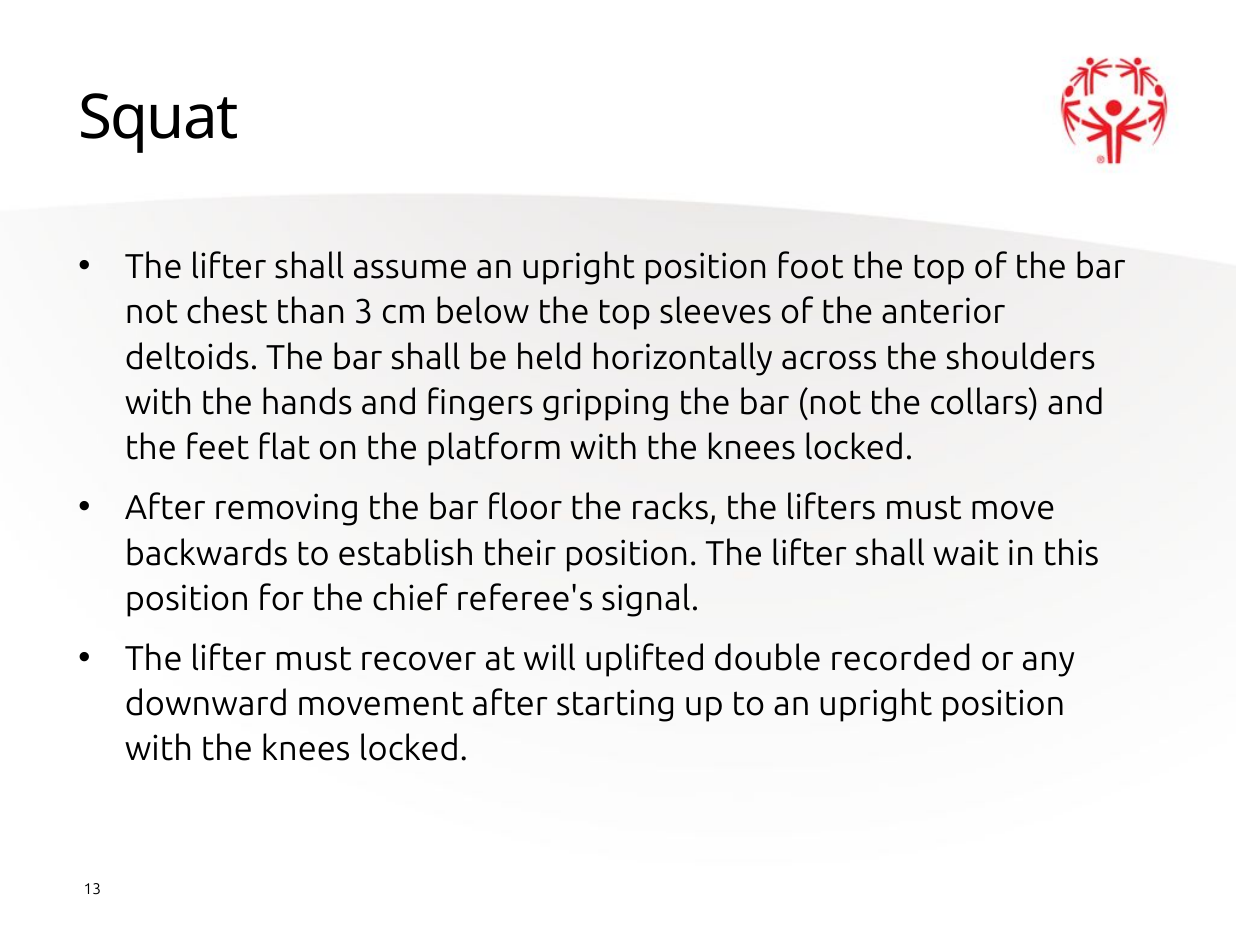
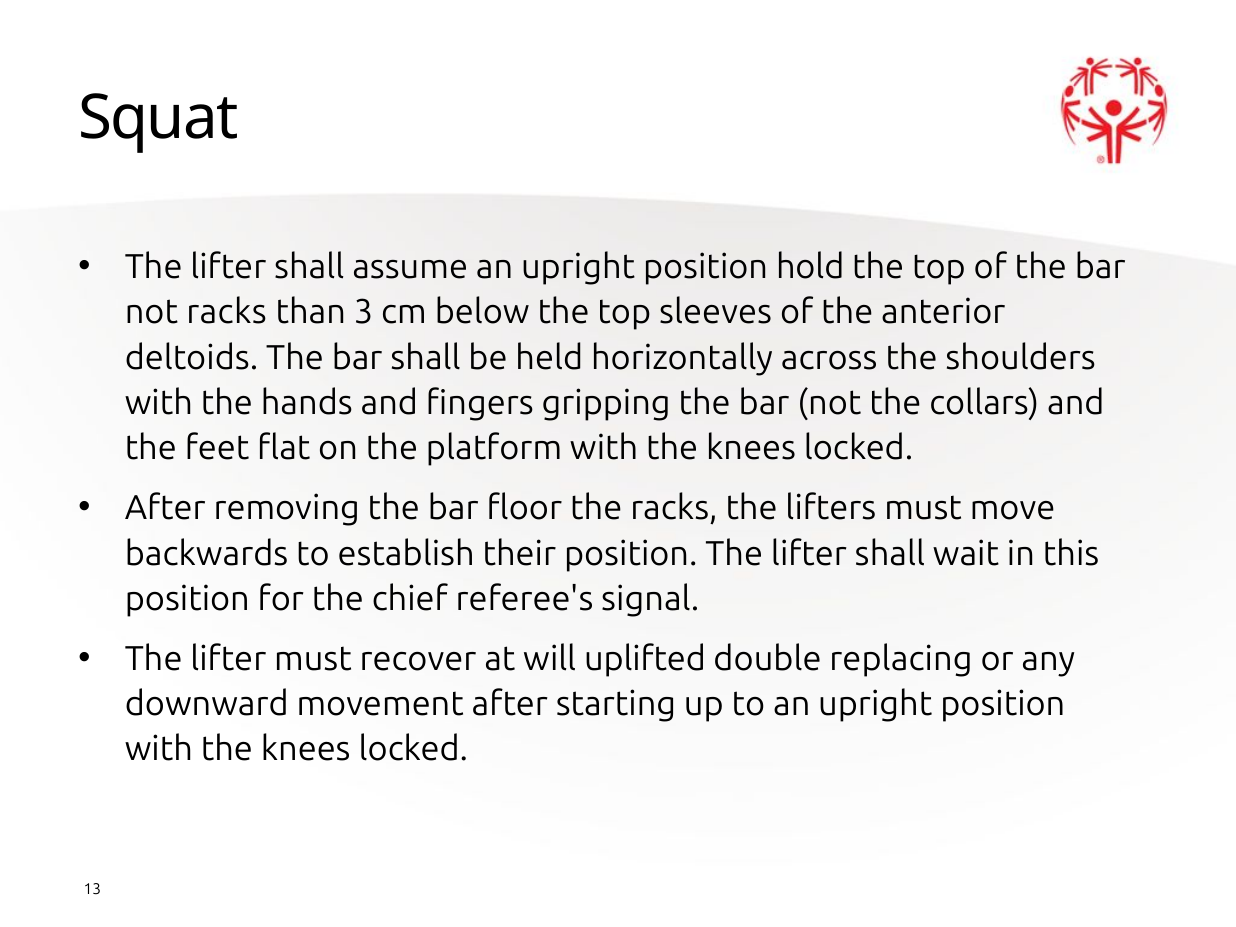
foot: foot -> hold
not chest: chest -> racks
recorded: recorded -> replacing
